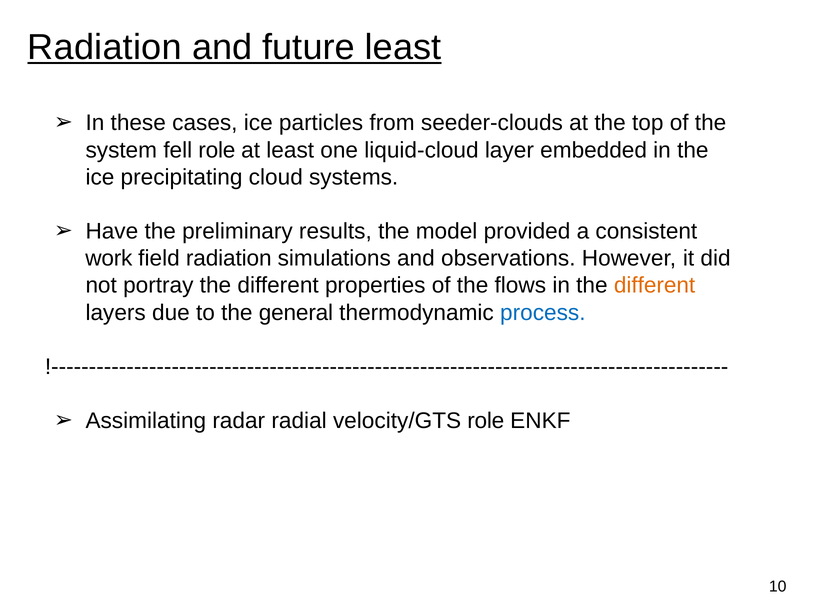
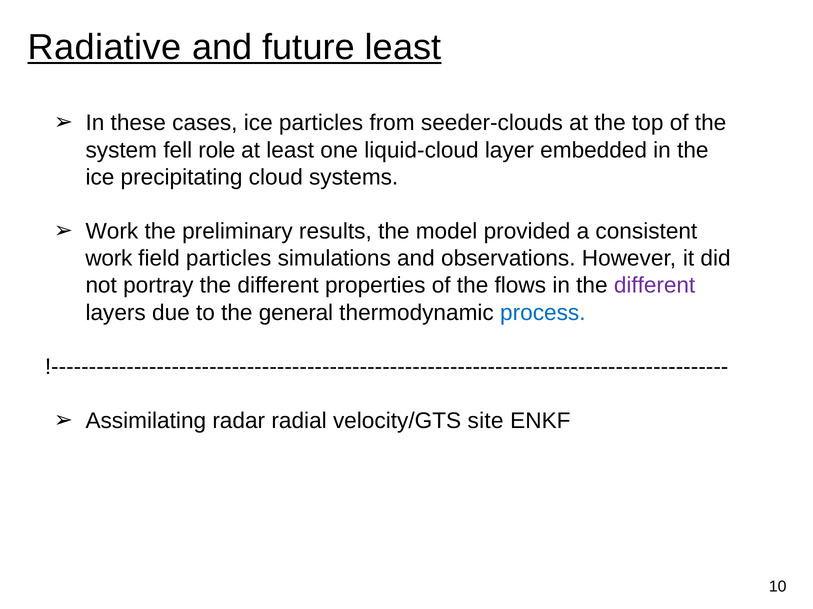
Radiation at (105, 47): Radiation -> Radiative
Have at (112, 232): Have -> Work
field radiation: radiation -> particles
different at (655, 286) colour: orange -> purple
velocity/GTS role: role -> site
